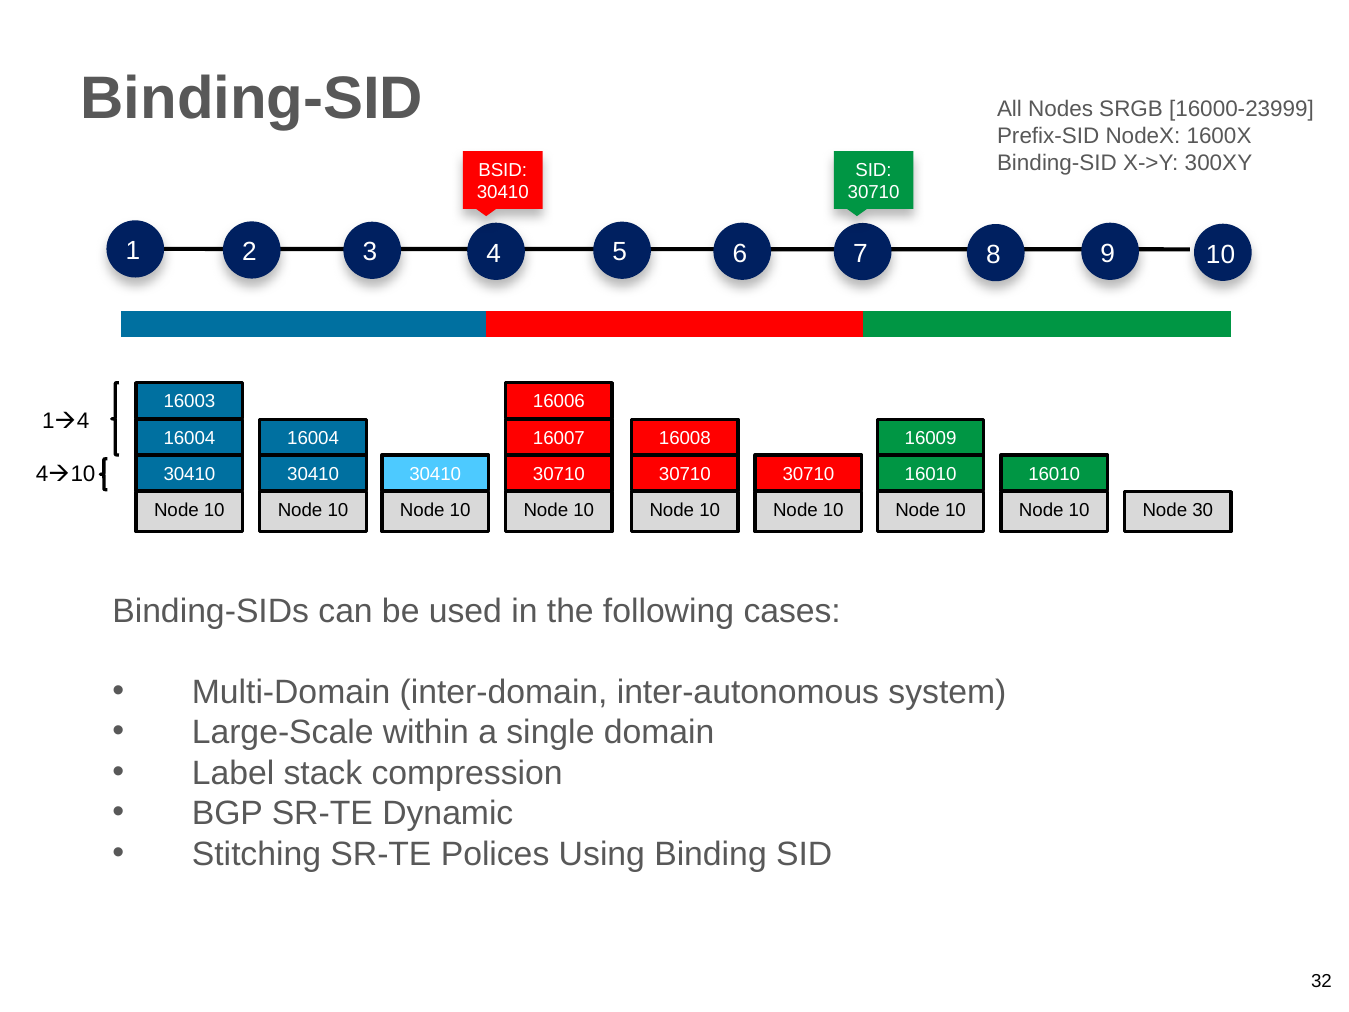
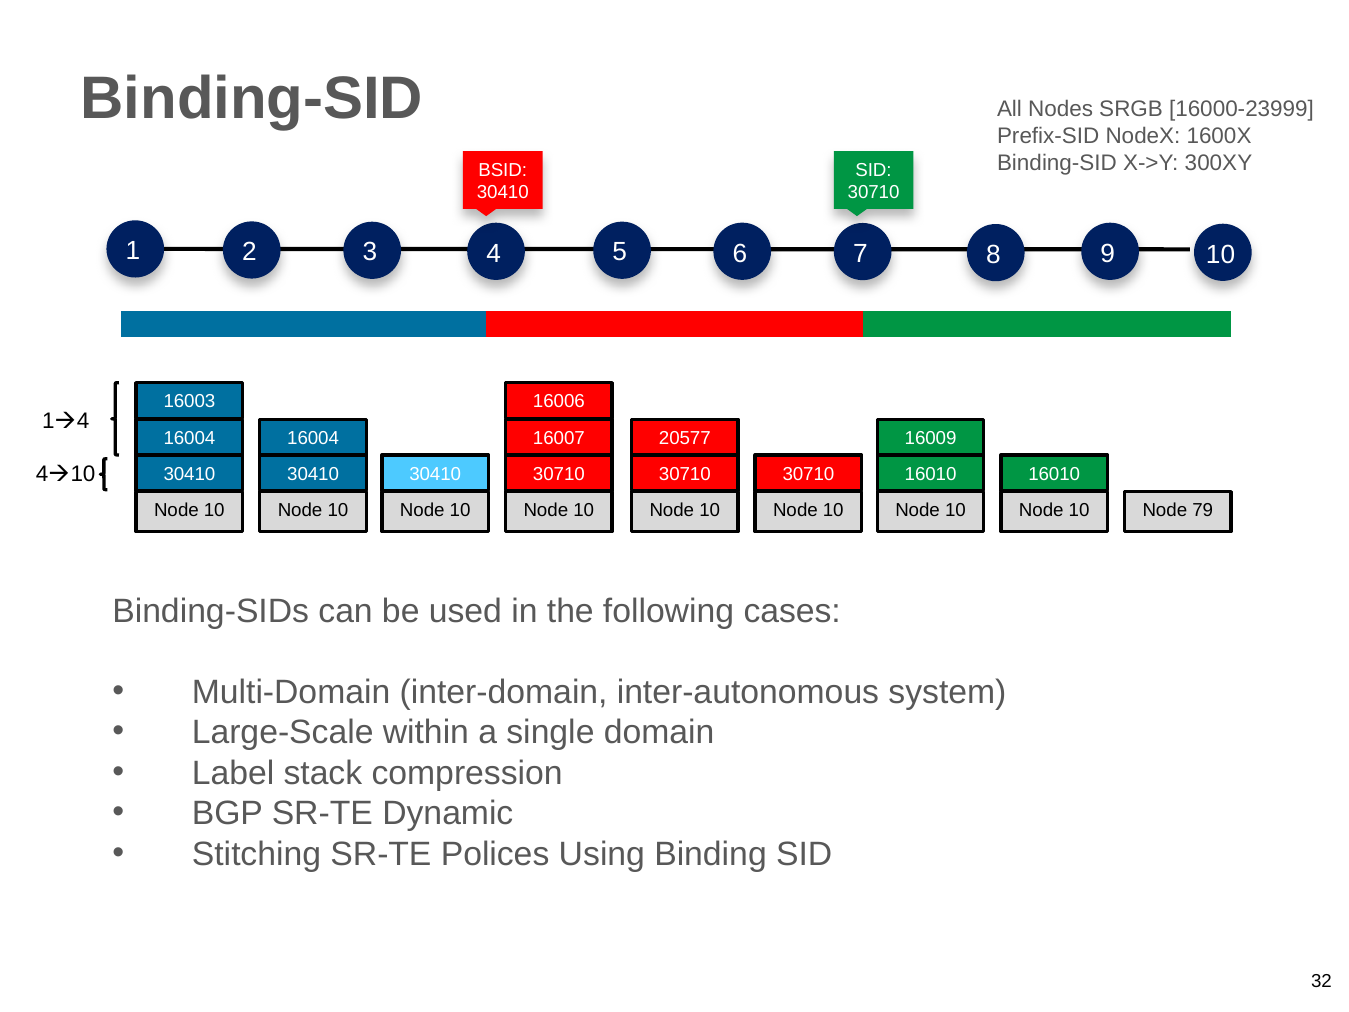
16008: 16008 -> 20577
30: 30 -> 79
